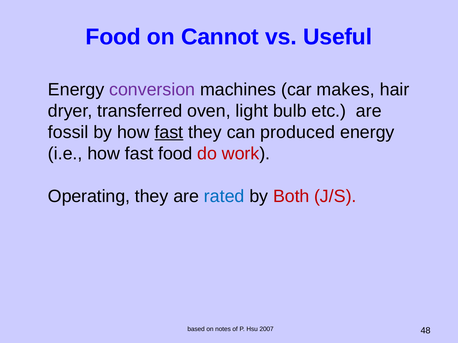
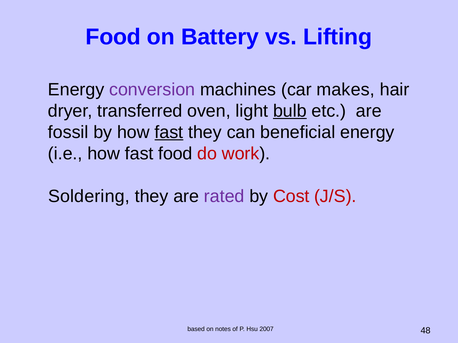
Cannot: Cannot -> Battery
Useful: Useful -> Lifting
bulb underline: none -> present
produced: produced -> beneficial
Operating: Operating -> Soldering
rated colour: blue -> purple
Both: Both -> Cost
